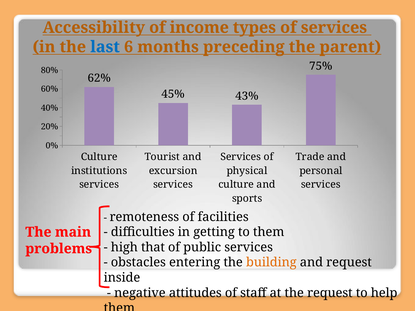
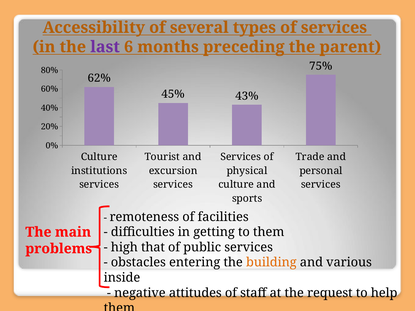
income: income -> several
last colour: blue -> purple
and request: request -> various
